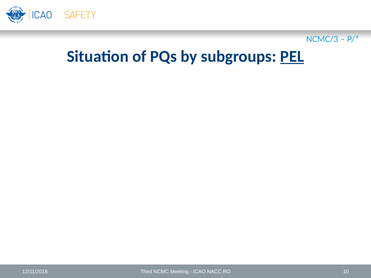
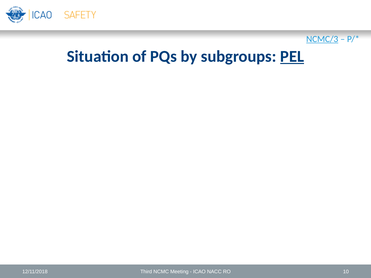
NCMC/3 underline: none -> present
